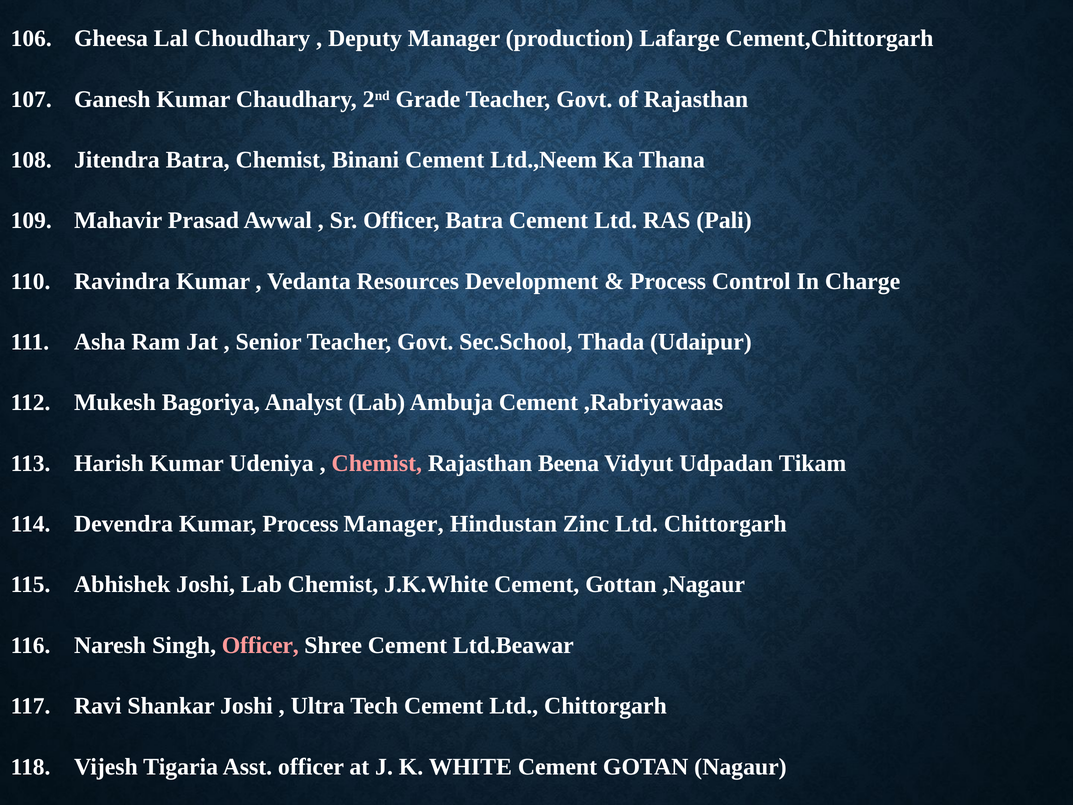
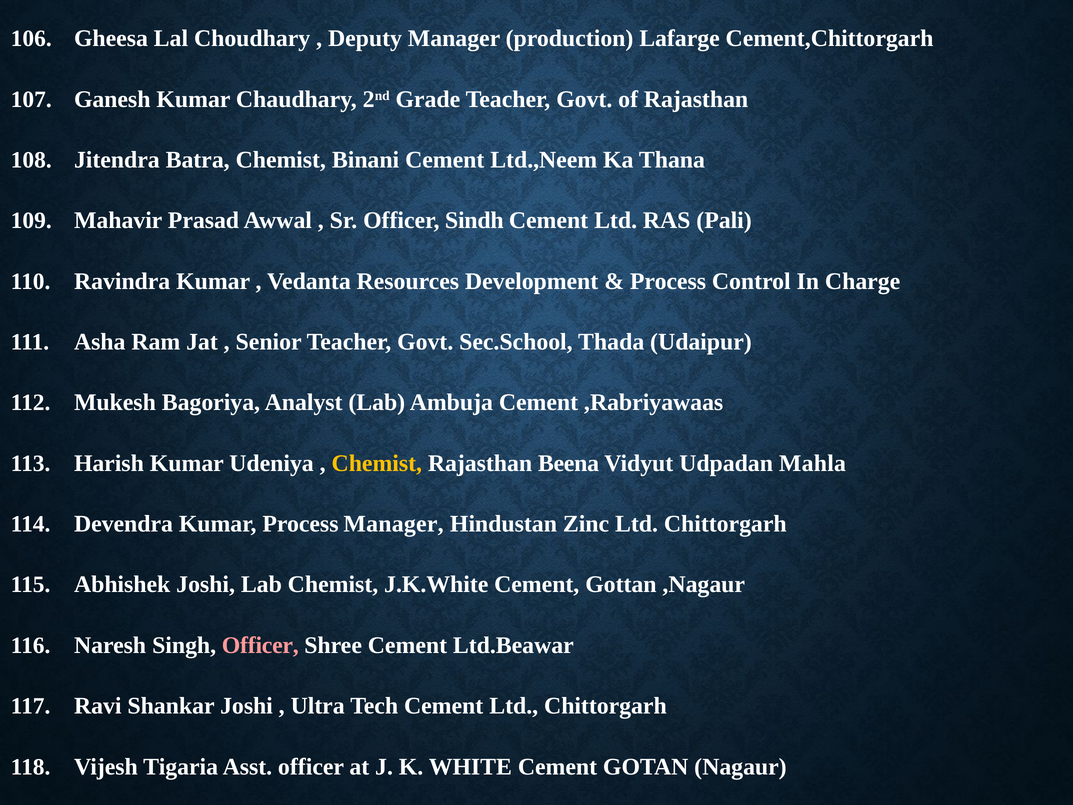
Officer Batra: Batra -> Sindh
Chemist at (377, 463) colour: pink -> yellow
Tikam: Tikam -> Mahla
